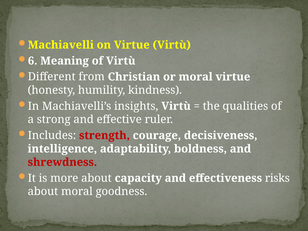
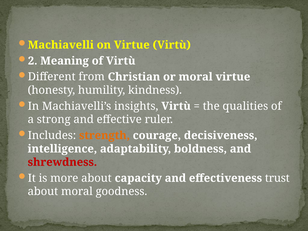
6: 6 -> 2
strength colour: red -> orange
risks: risks -> trust
